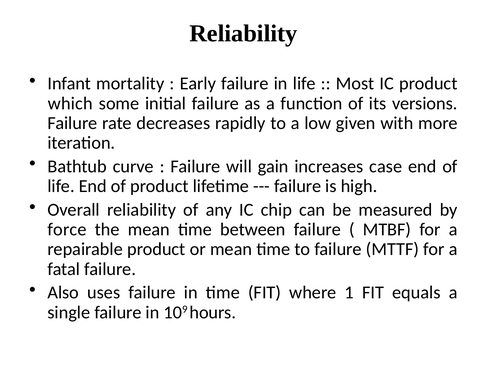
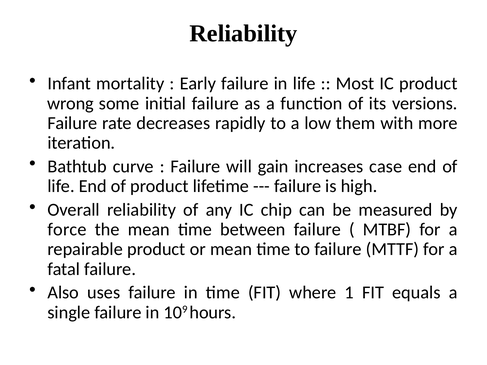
which: which -> wrong
given: given -> them
